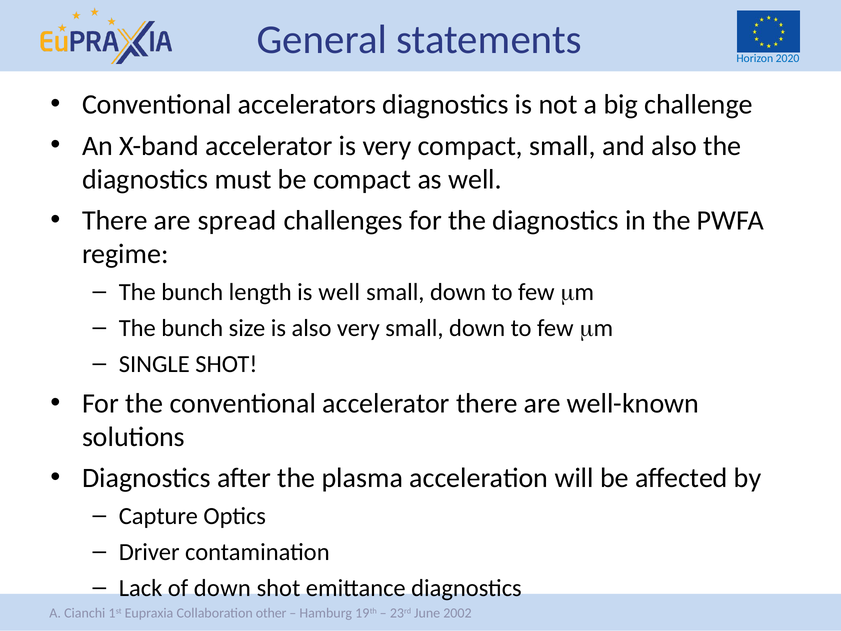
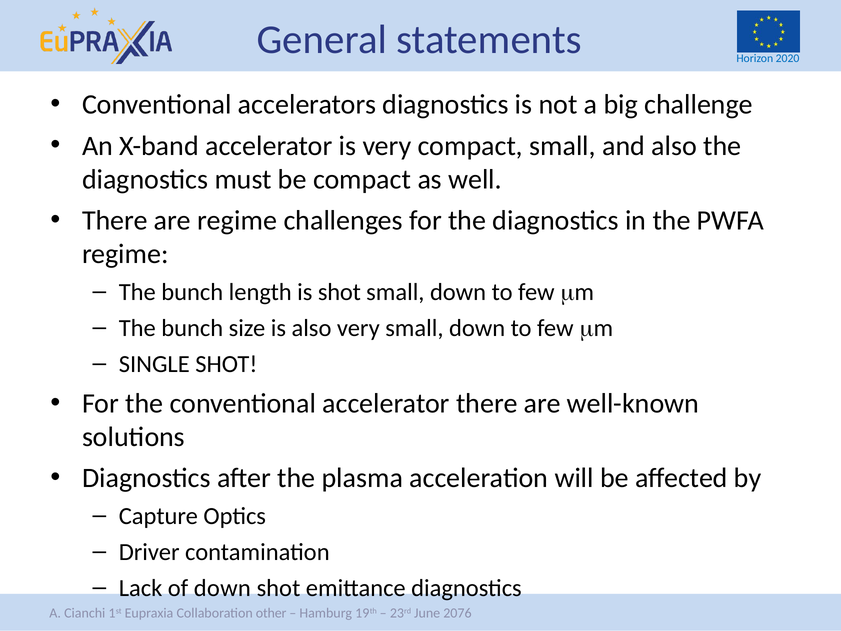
are spread: spread -> regime
is well: well -> shot
2002: 2002 -> 2076
